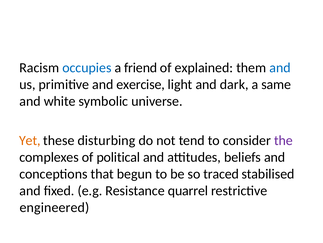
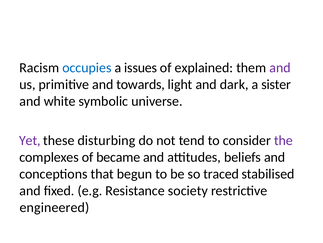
friend: friend -> issues
and at (280, 67) colour: blue -> purple
exercise: exercise -> towards
same: same -> sister
Yet colour: orange -> purple
political: political -> became
quarrel: quarrel -> society
